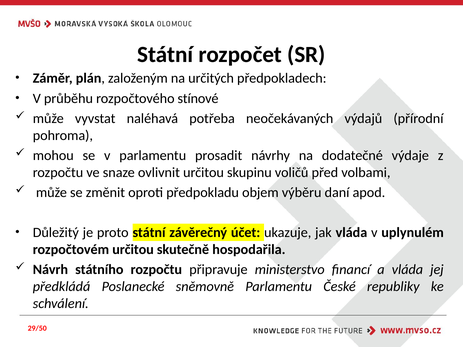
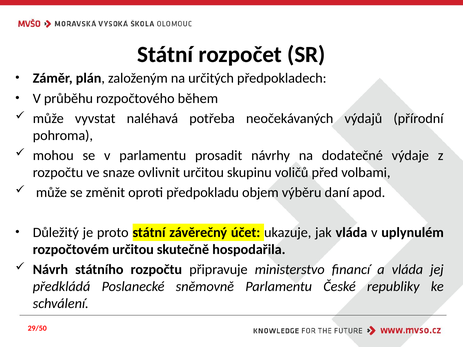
stínové: stínové -> během
